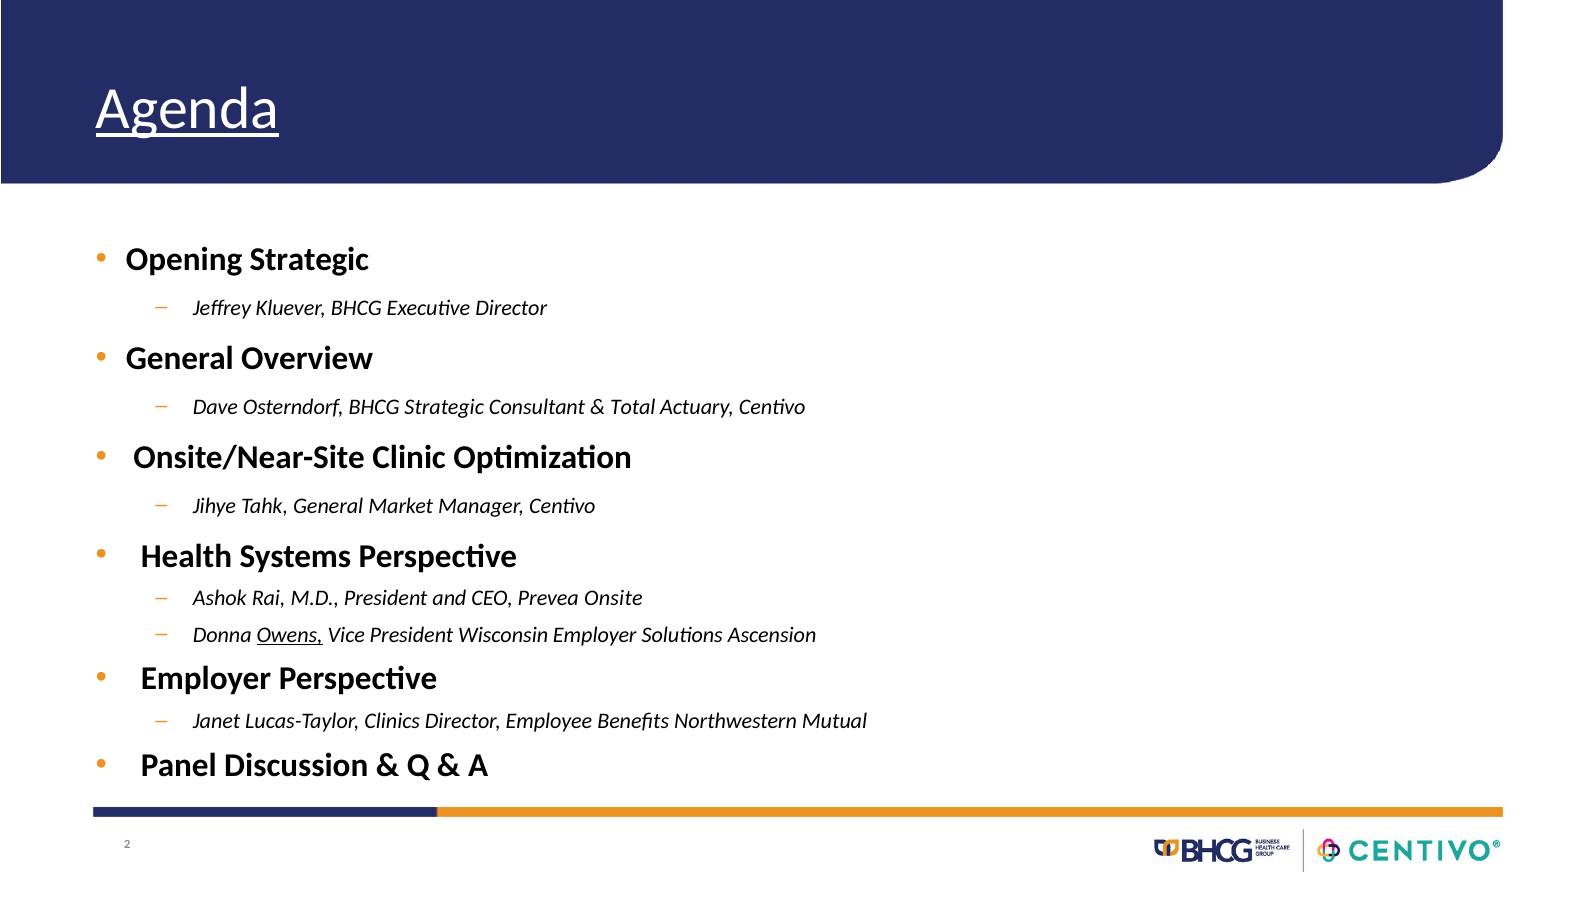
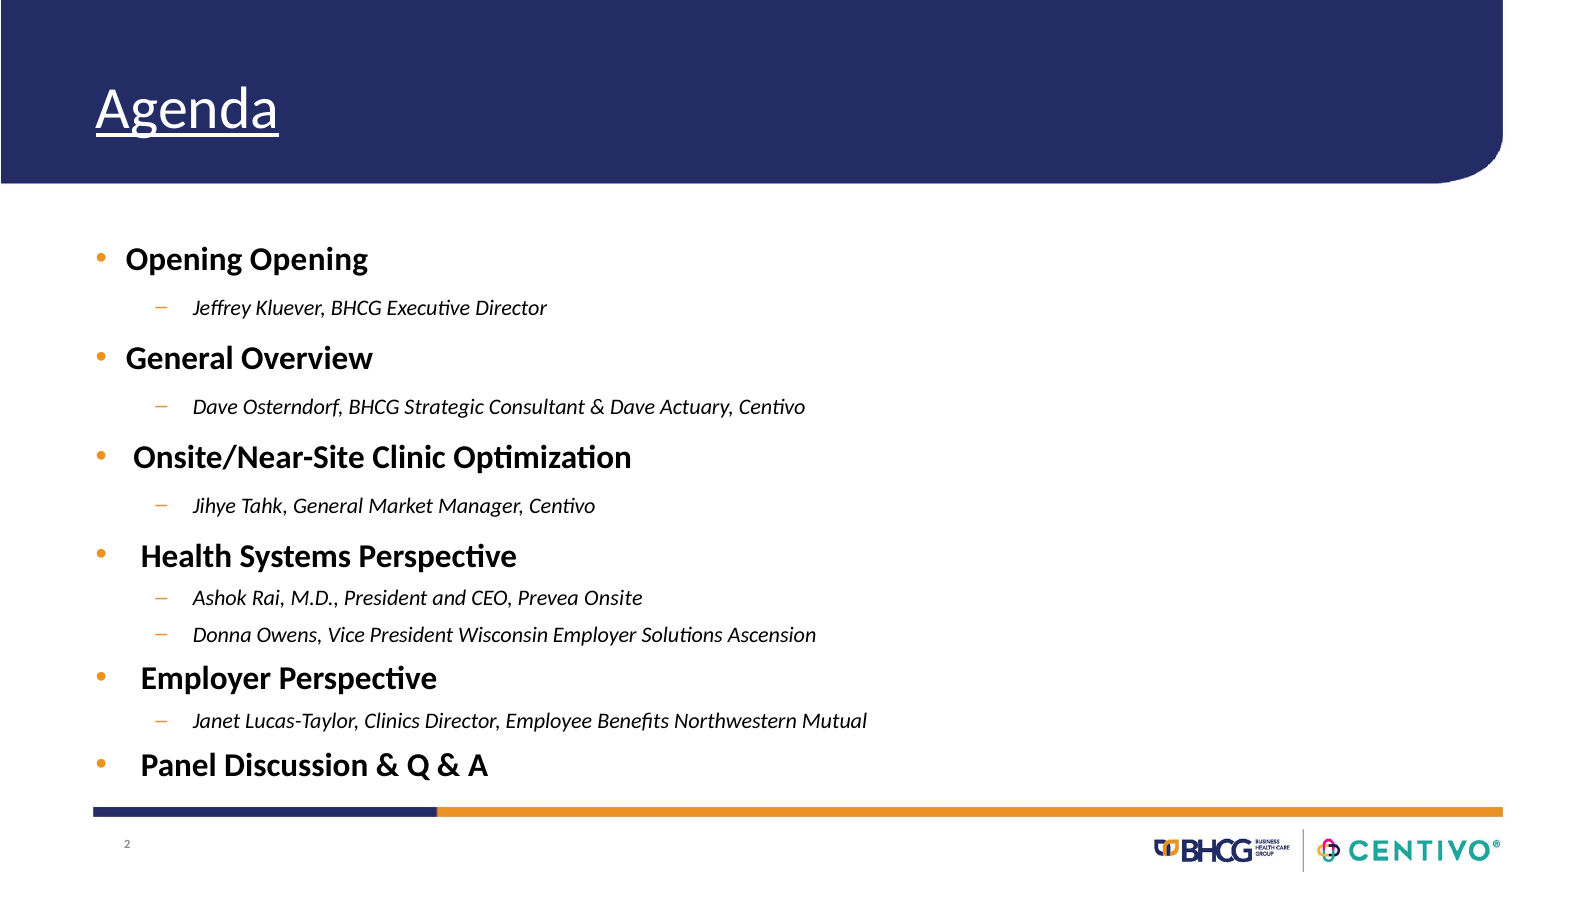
Opening Strategic: Strategic -> Opening
Total at (633, 407): Total -> Dave
Owens underline: present -> none
